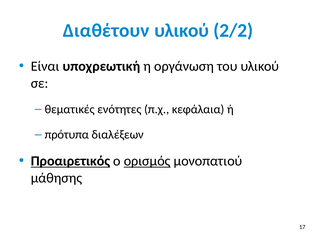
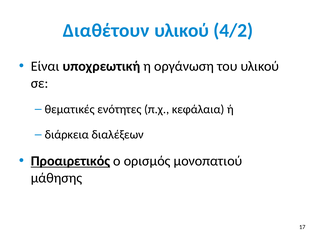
2/2: 2/2 -> 4/2
πρότυπα: πρότυπα -> διάρκεια
ορισμός underline: present -> none
